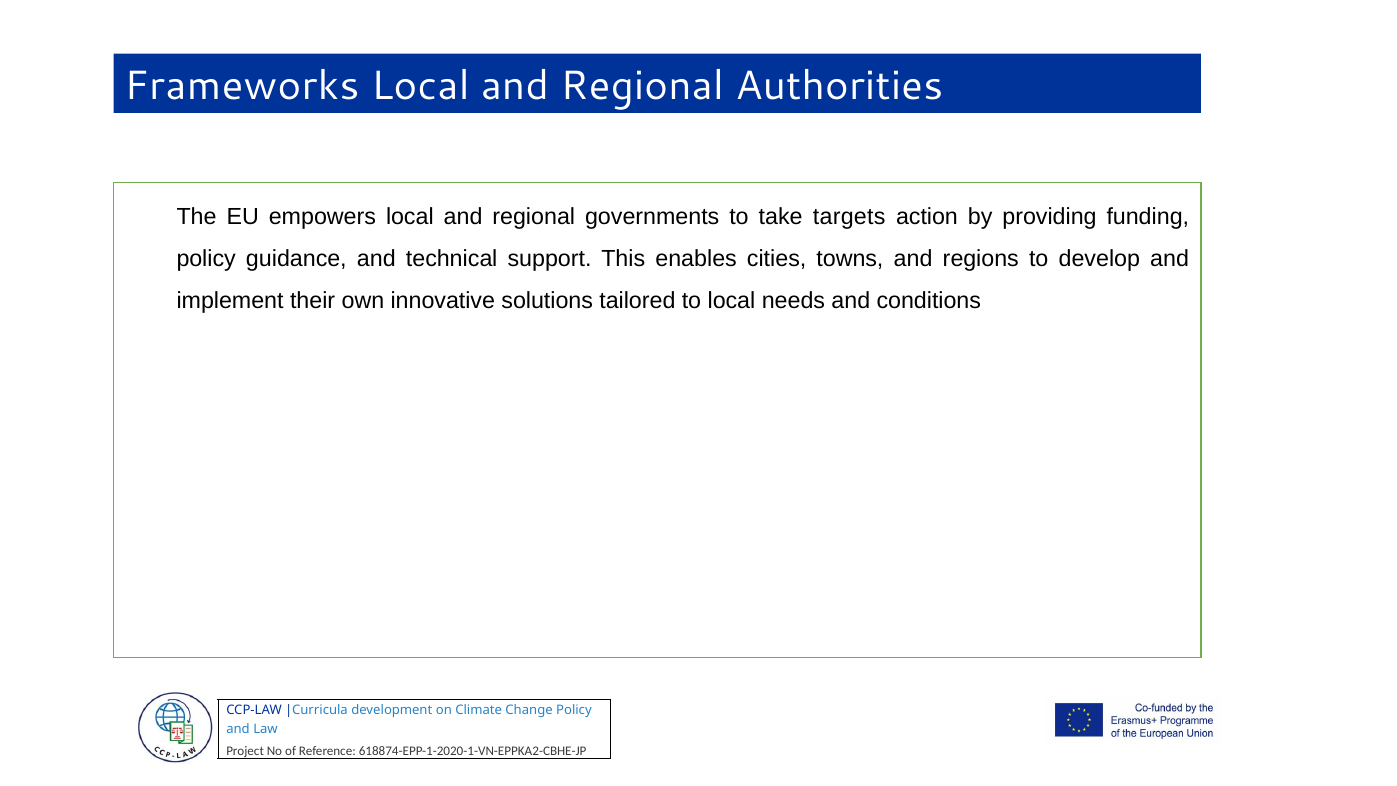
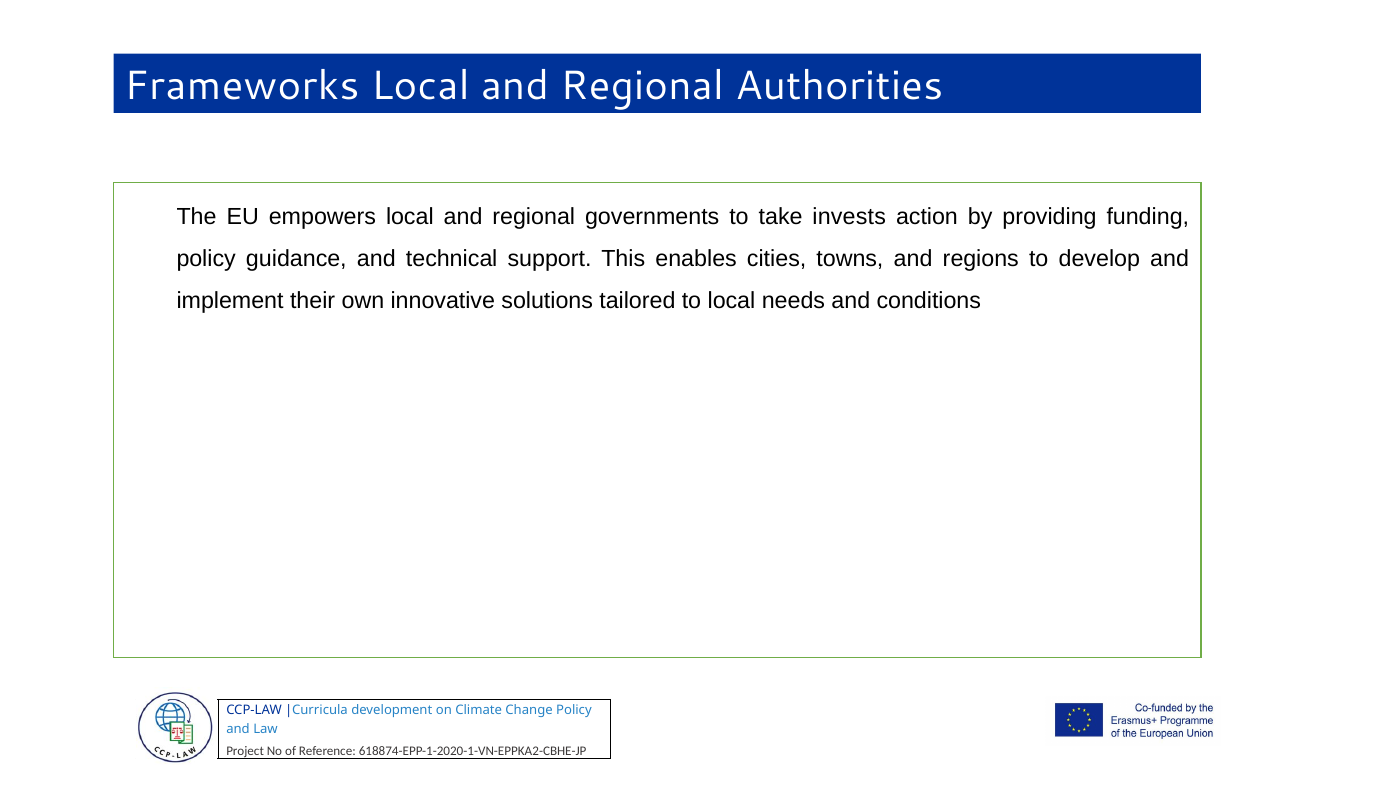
targets: targets -> invests
